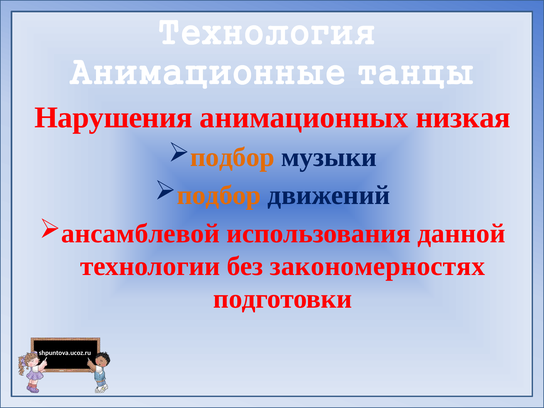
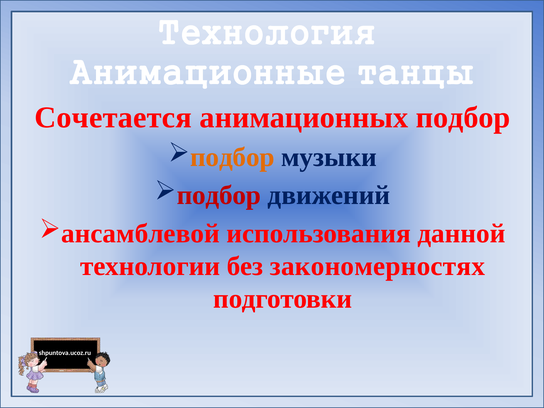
Нарушения: Нарушения -> Сочетается
анимационных низкая: низкая -> подбор
подбор at (219, 195) colour: orange -> red
